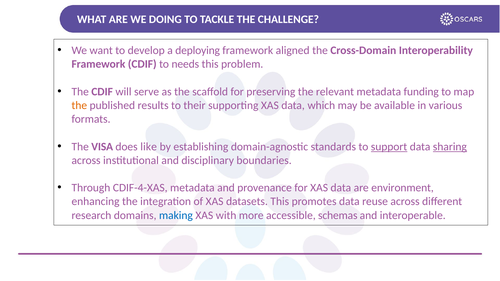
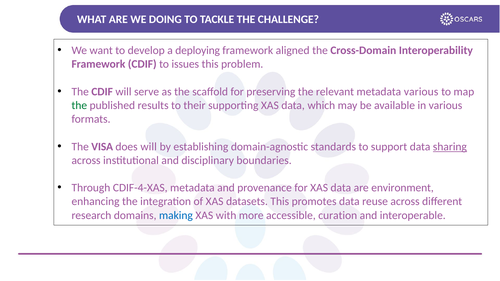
needs: needs -> issues
metadata funding: funding -> various
the at (79, 105) colour: orange -> green
does like: like -> will
support underline: present -> none
schemas: schemas -> curation
